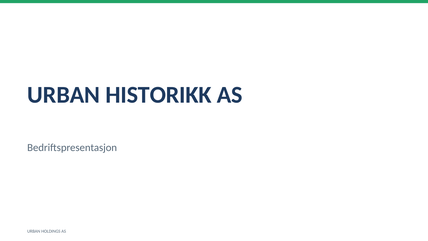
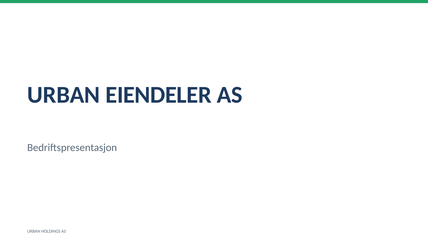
HISTORIKK: HISTORIKK -> EIENDELER
